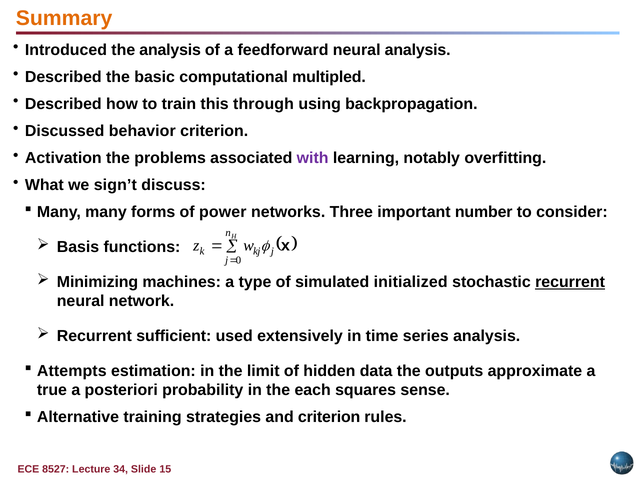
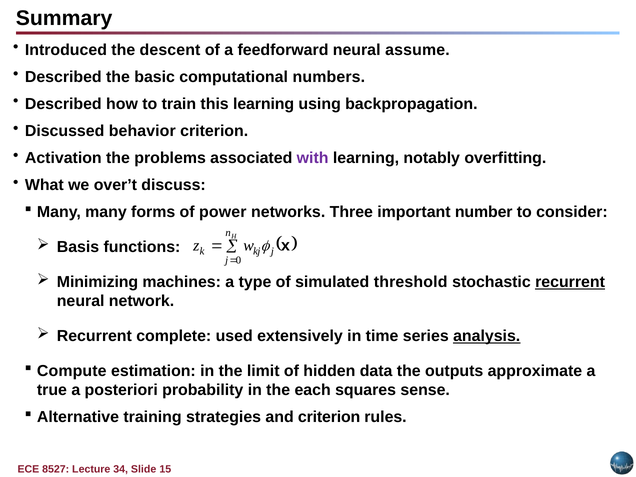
Summary colour: orange -> black
the analysis: analysis -> descent
neural analysis: analysis -> assume
multipled: multipled -> numbers
this through: through -> learning
sign’t: sign’t -> over’t
initialized: initialized -> threshold
sufficient: sufficient -> complete
analysis at (487, 336) underline: none -> present
Attempts: Attempts -> Compute
